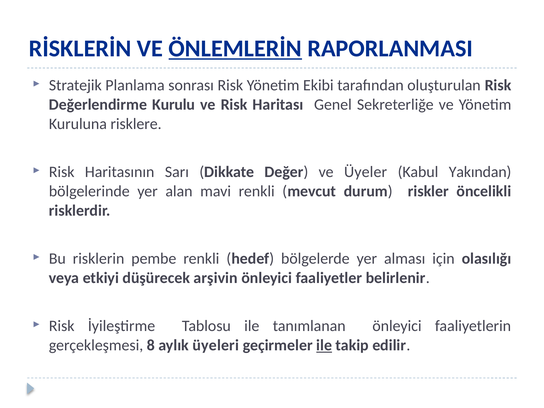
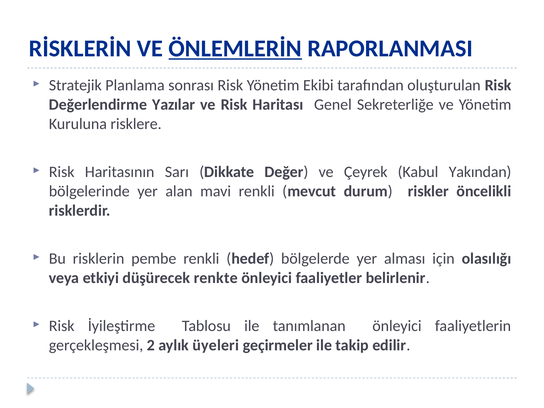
Kurulu: Kurulu -> Yazılar
Üyeler: Üyeler -> Çeyrek
arşivin: arşivin -> renkte
8: 8 -> 2
ile at (324, 345) underline: present -> none
